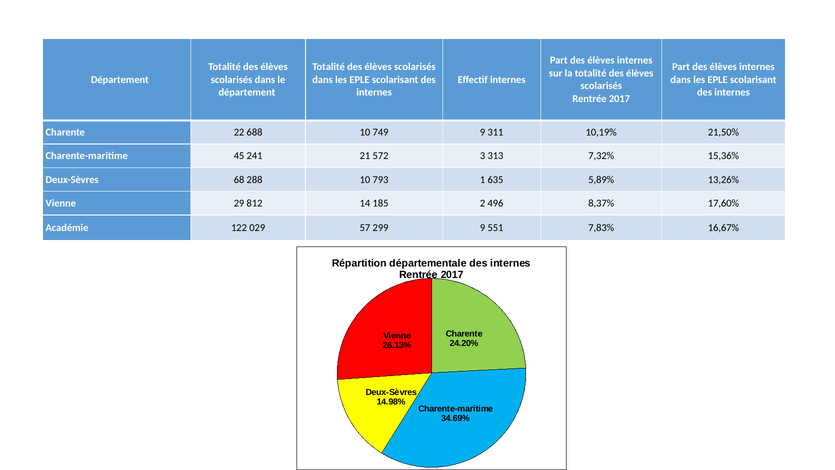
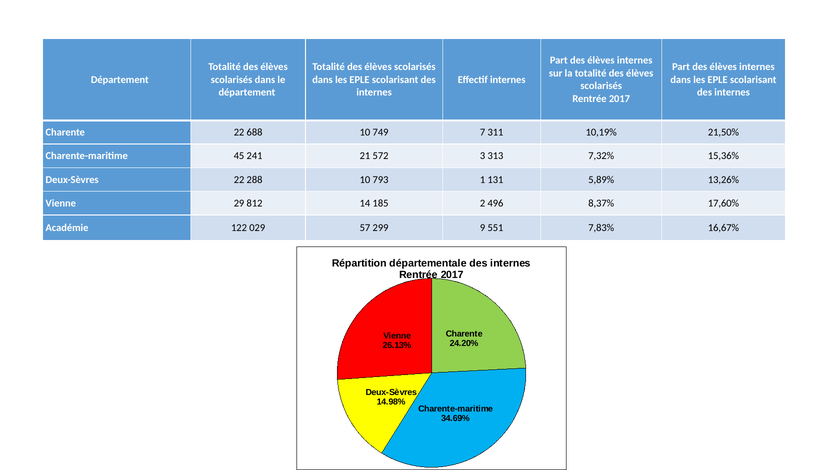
749 9: 9 -> 7
Deux-Sèvres 68: 68 -> 22
635: 635 -> 131
